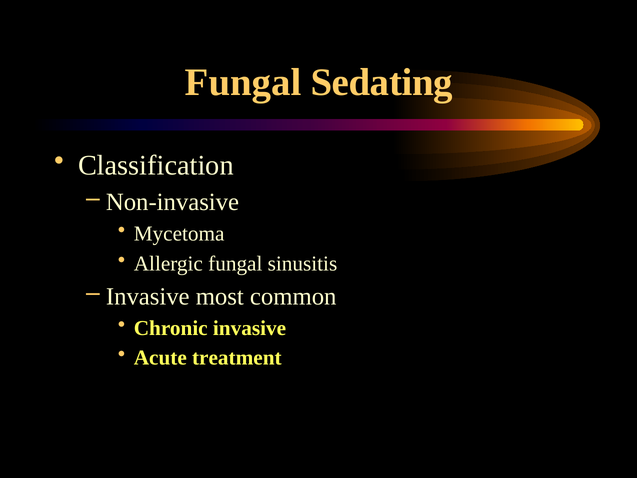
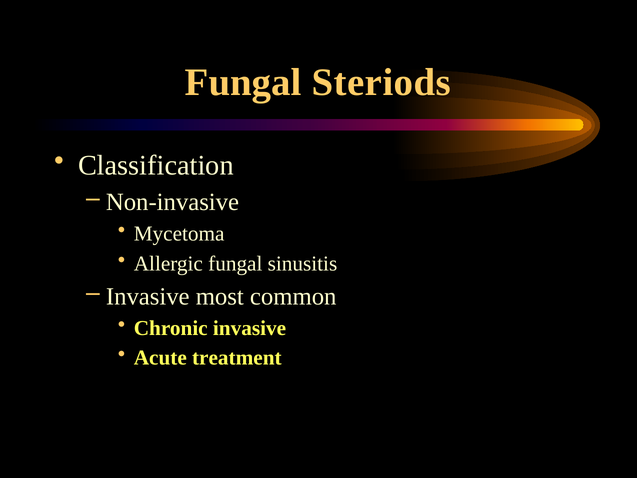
Sedating: Sedating -> Steriods
